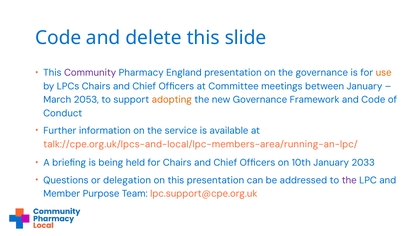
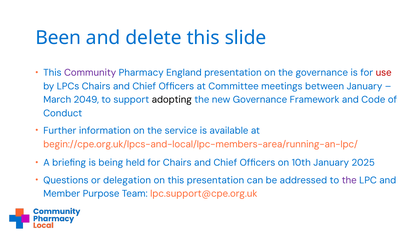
Code at (58, 38): Code -> Been
use colour: orange -> red
2053: 2053 -> 2049
adopting colour: orange -> black
talk://cpe.org.uk/lpcs-and-local/lpc-members-area/running-an-lpc/: talk://cpe.org.uk/lpcs-and-local/lpc-members-area/running-an-lpc/ -> begin://cpe.org.uk/lpcs-and-local/lpc-members-area/running-an-lpc/
2033: 2033 -> 2025
